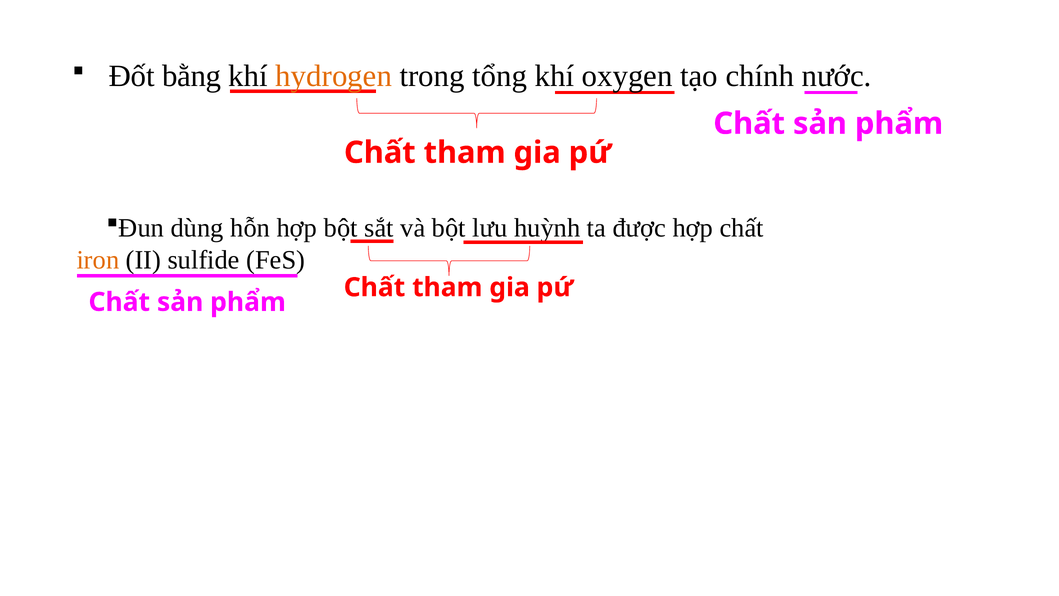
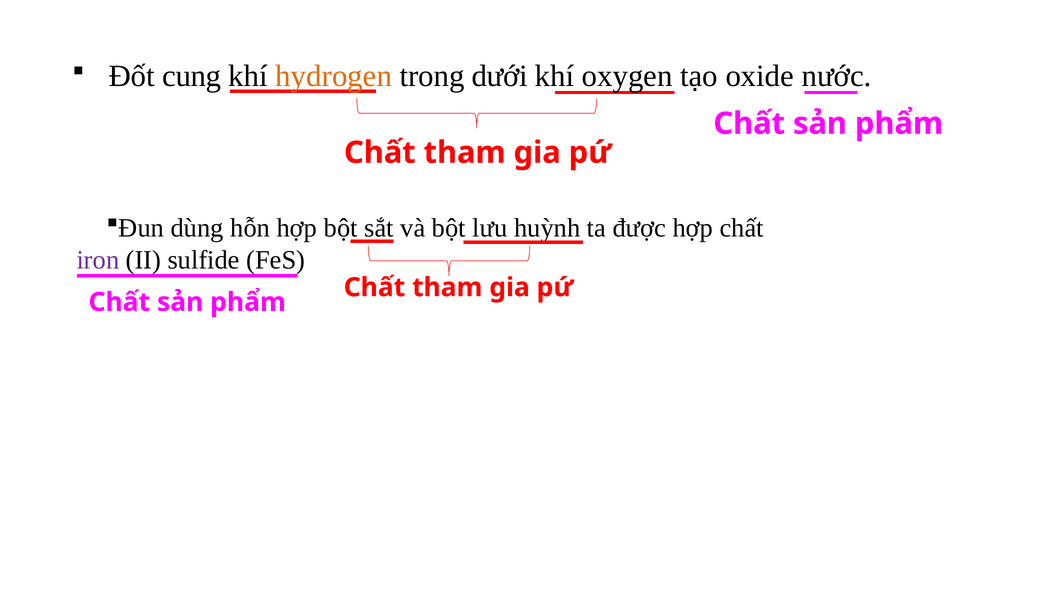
bằng: bằng -> cung
tổng: tổng -> dưới
chính: chính -> oxide
iron colour: orange -> purple
